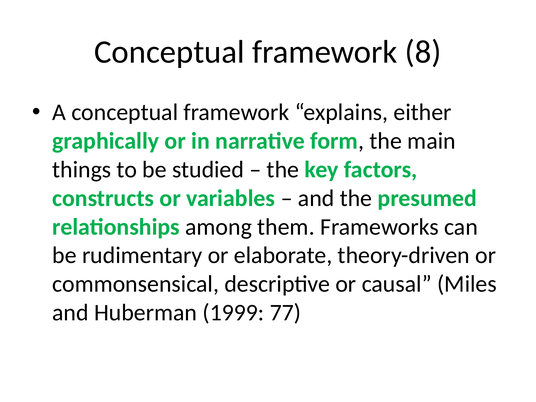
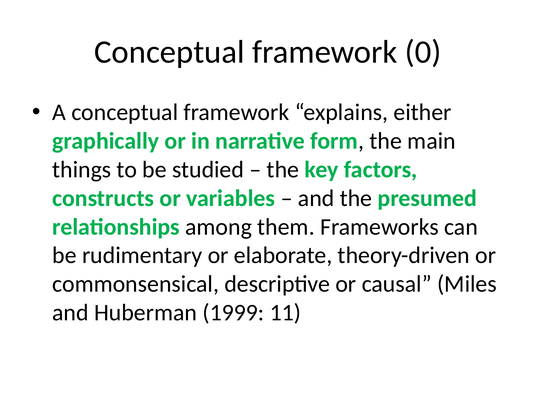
8: 8 -> 0
77: 77 -> 11
